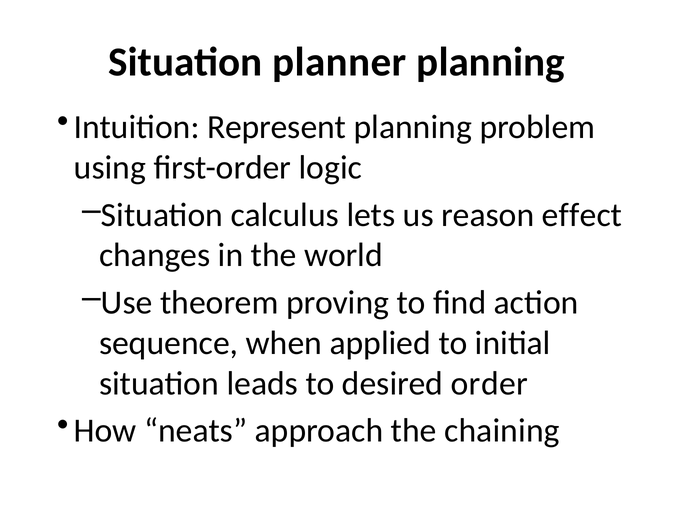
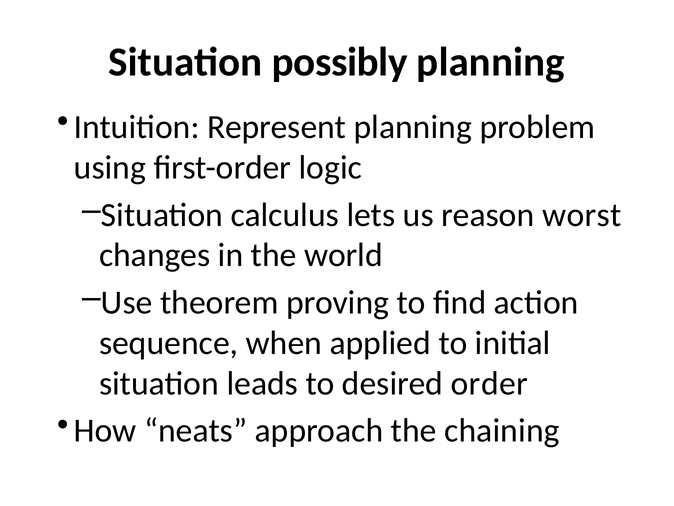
planner: planner -> possibly
effect: effect -> worst
